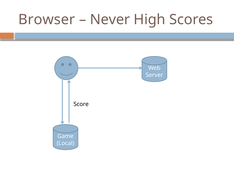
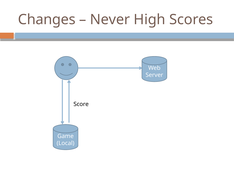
Browser: Browser -> Changes
